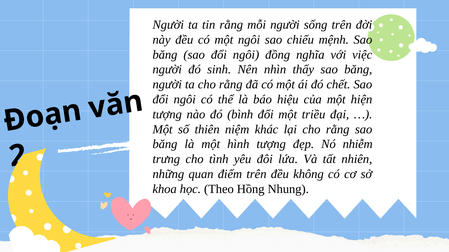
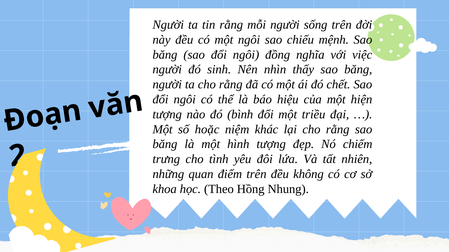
thiên: thiên -> hoặc
nhiễm: nhiễm -> chiếm
